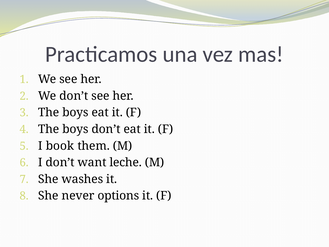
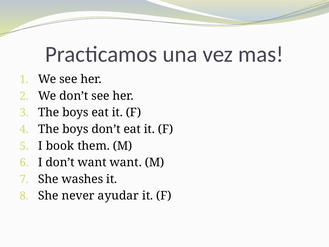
want leche: leche -> want
options: options -> ayudar
